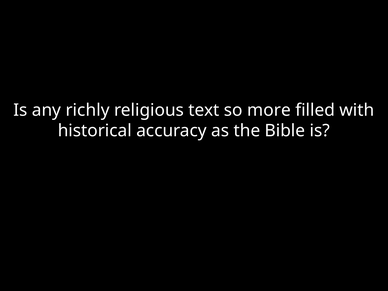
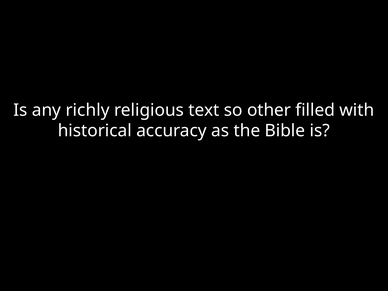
more: more -> other
